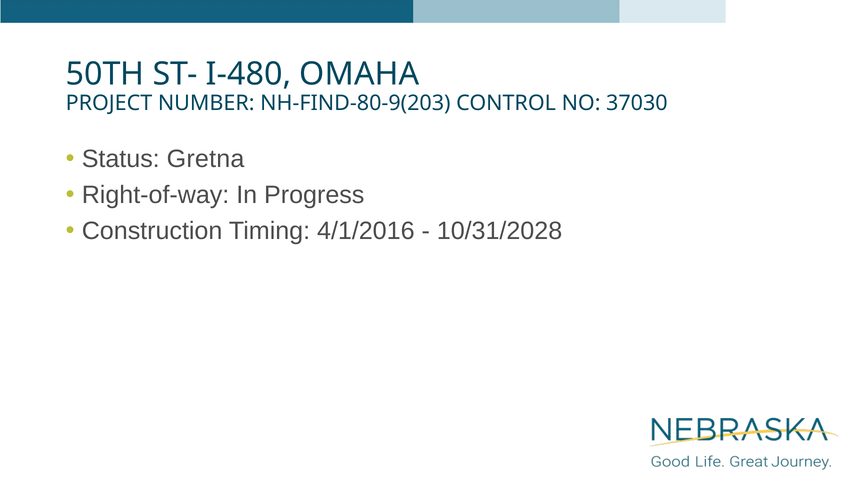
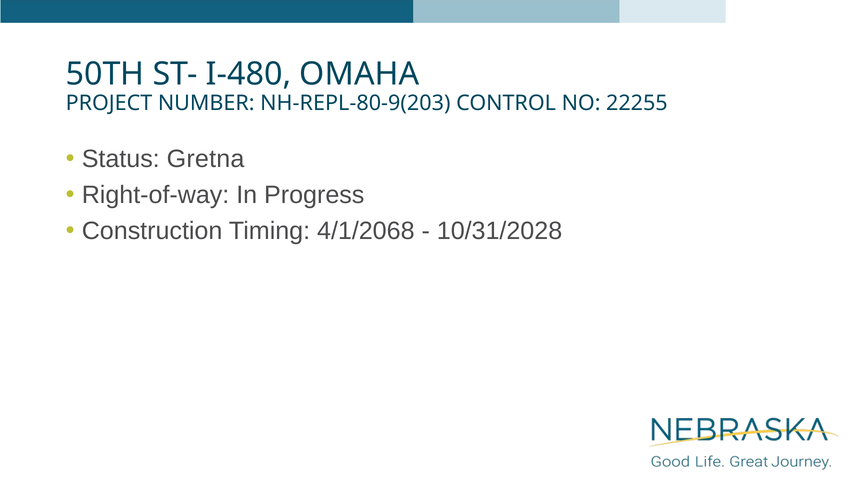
NH-FIND-80-9(203: NH-FIND-80-9(203 -> NH-REPL-80-9(203
37030: 37030 -> 22255
4/1/2016: 4/1/2016 -> 4/1/2068
